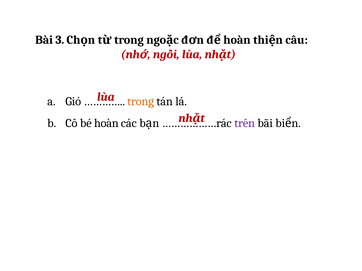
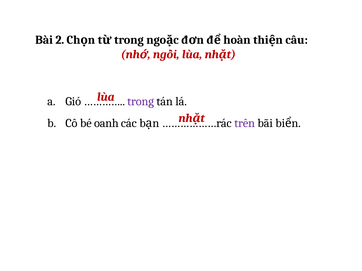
3: 3 -> 2
trong at (141, 102) colour: orange -> purple
bé hoàn: hoàn -> oanh
